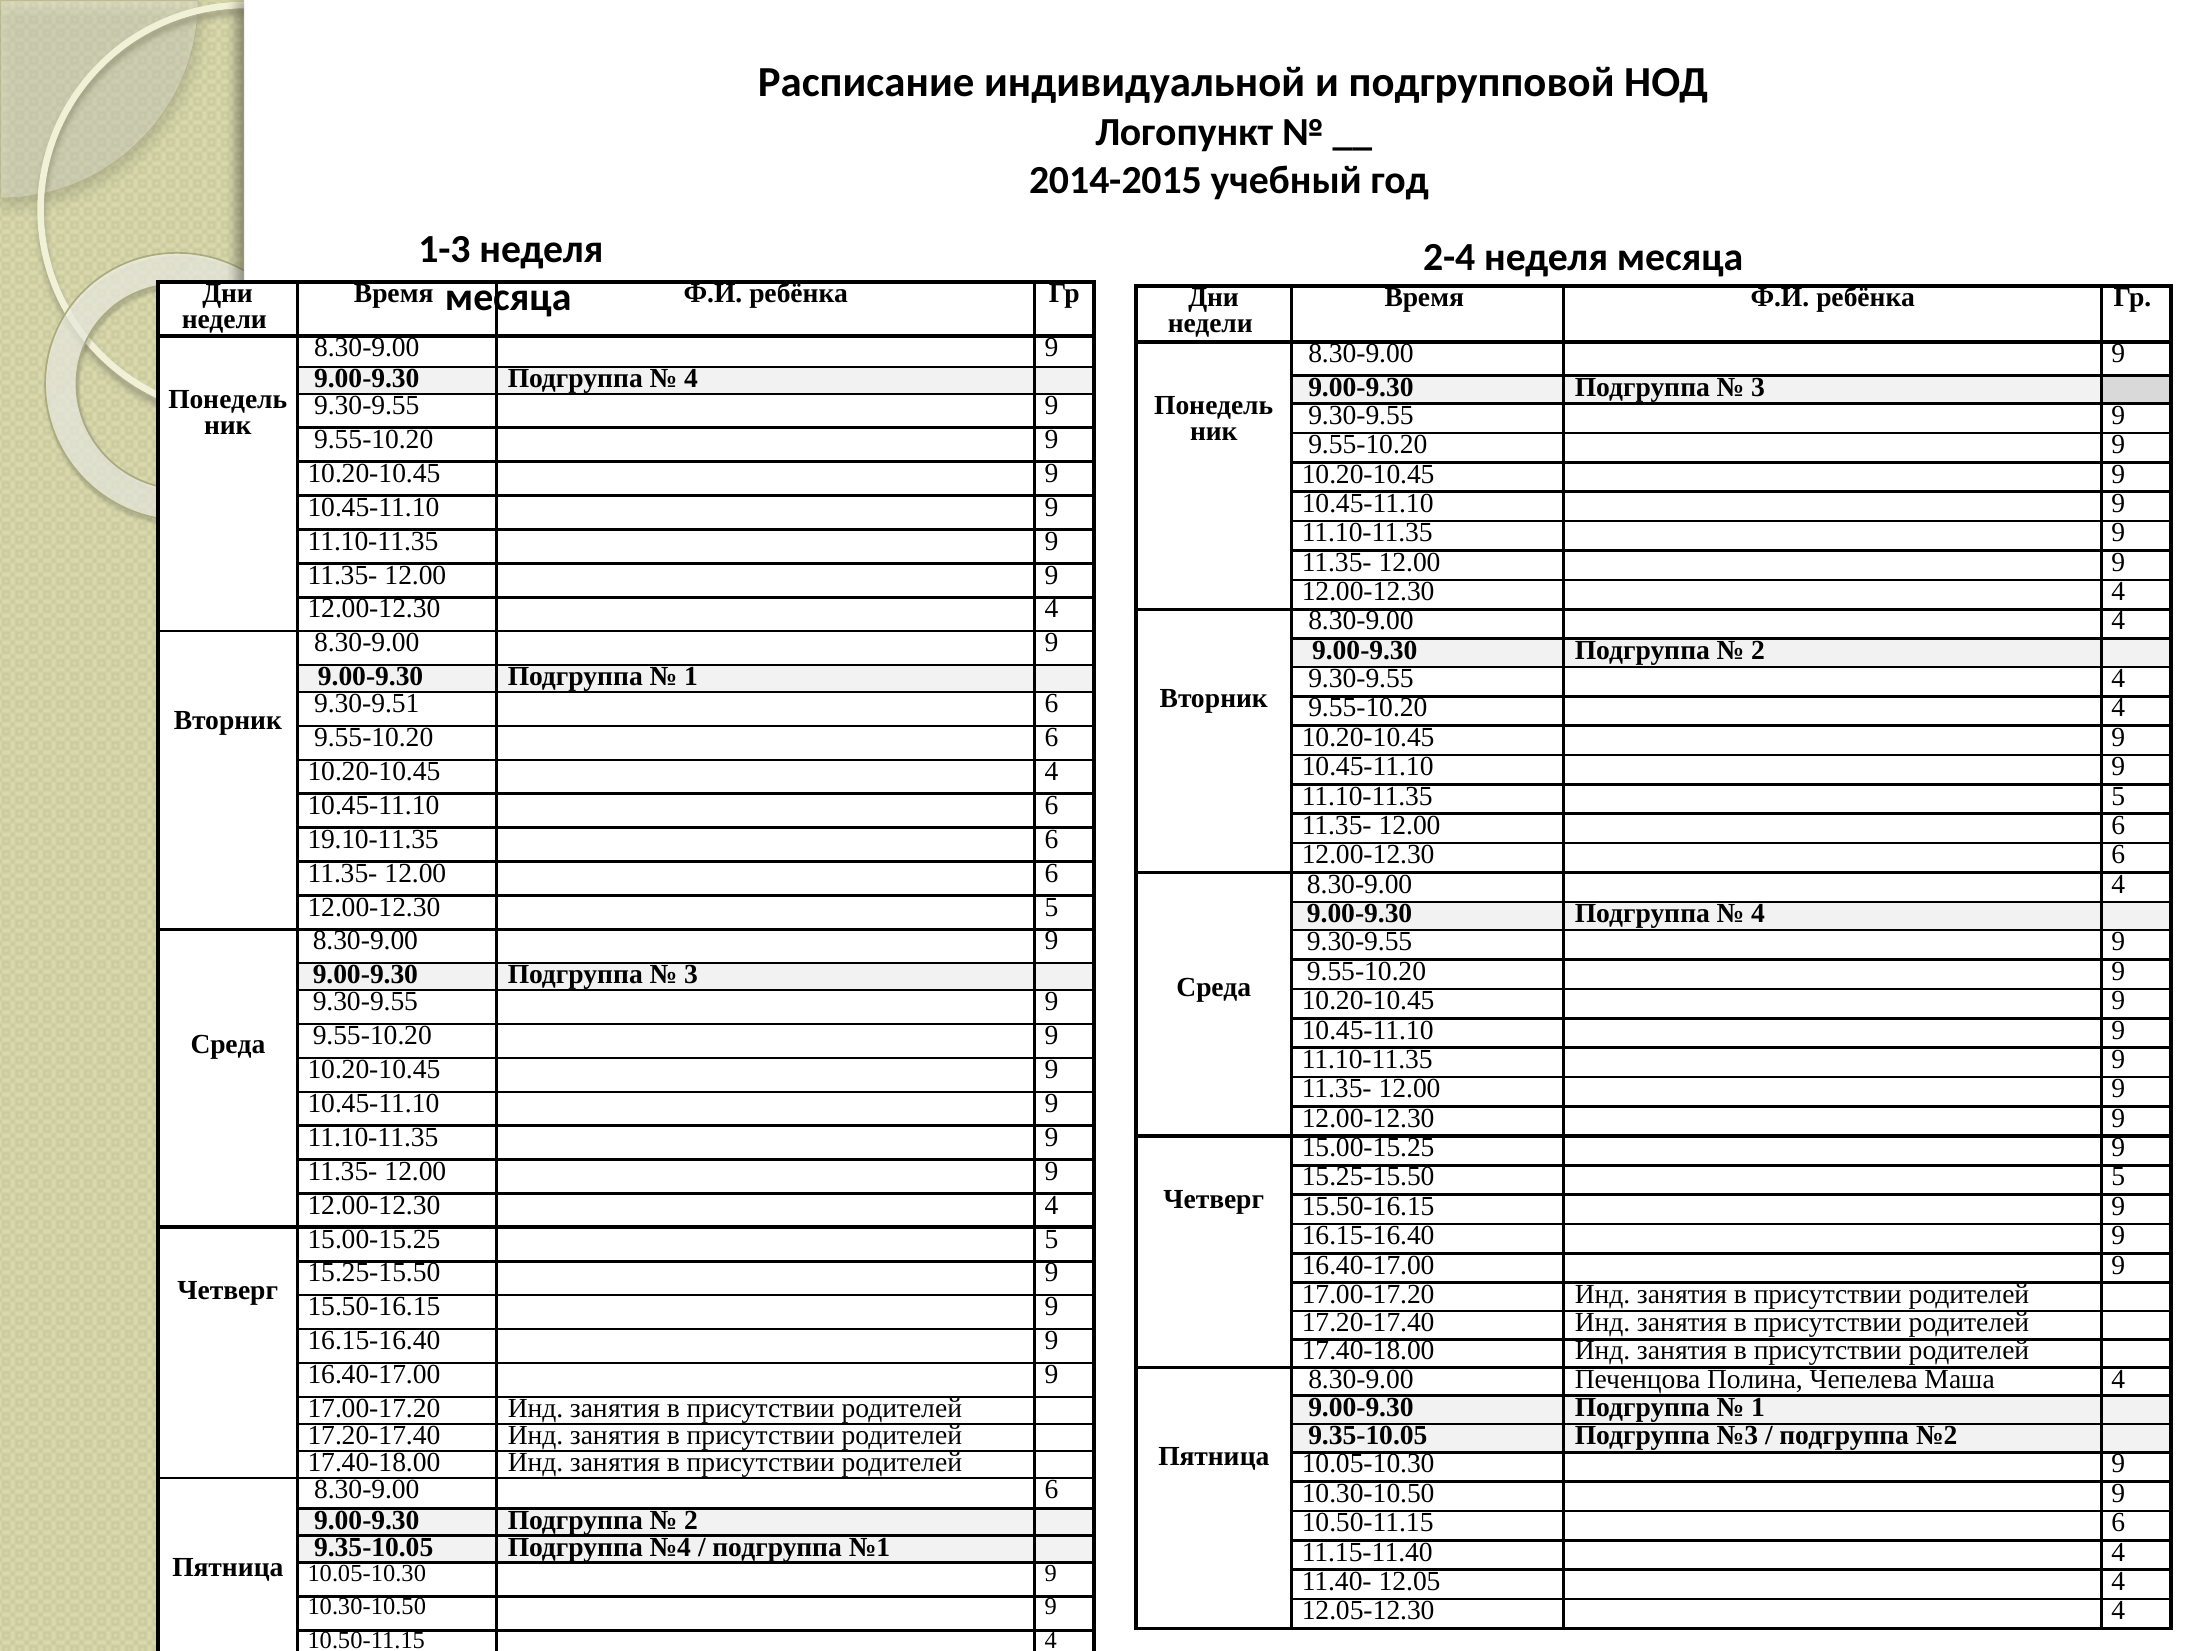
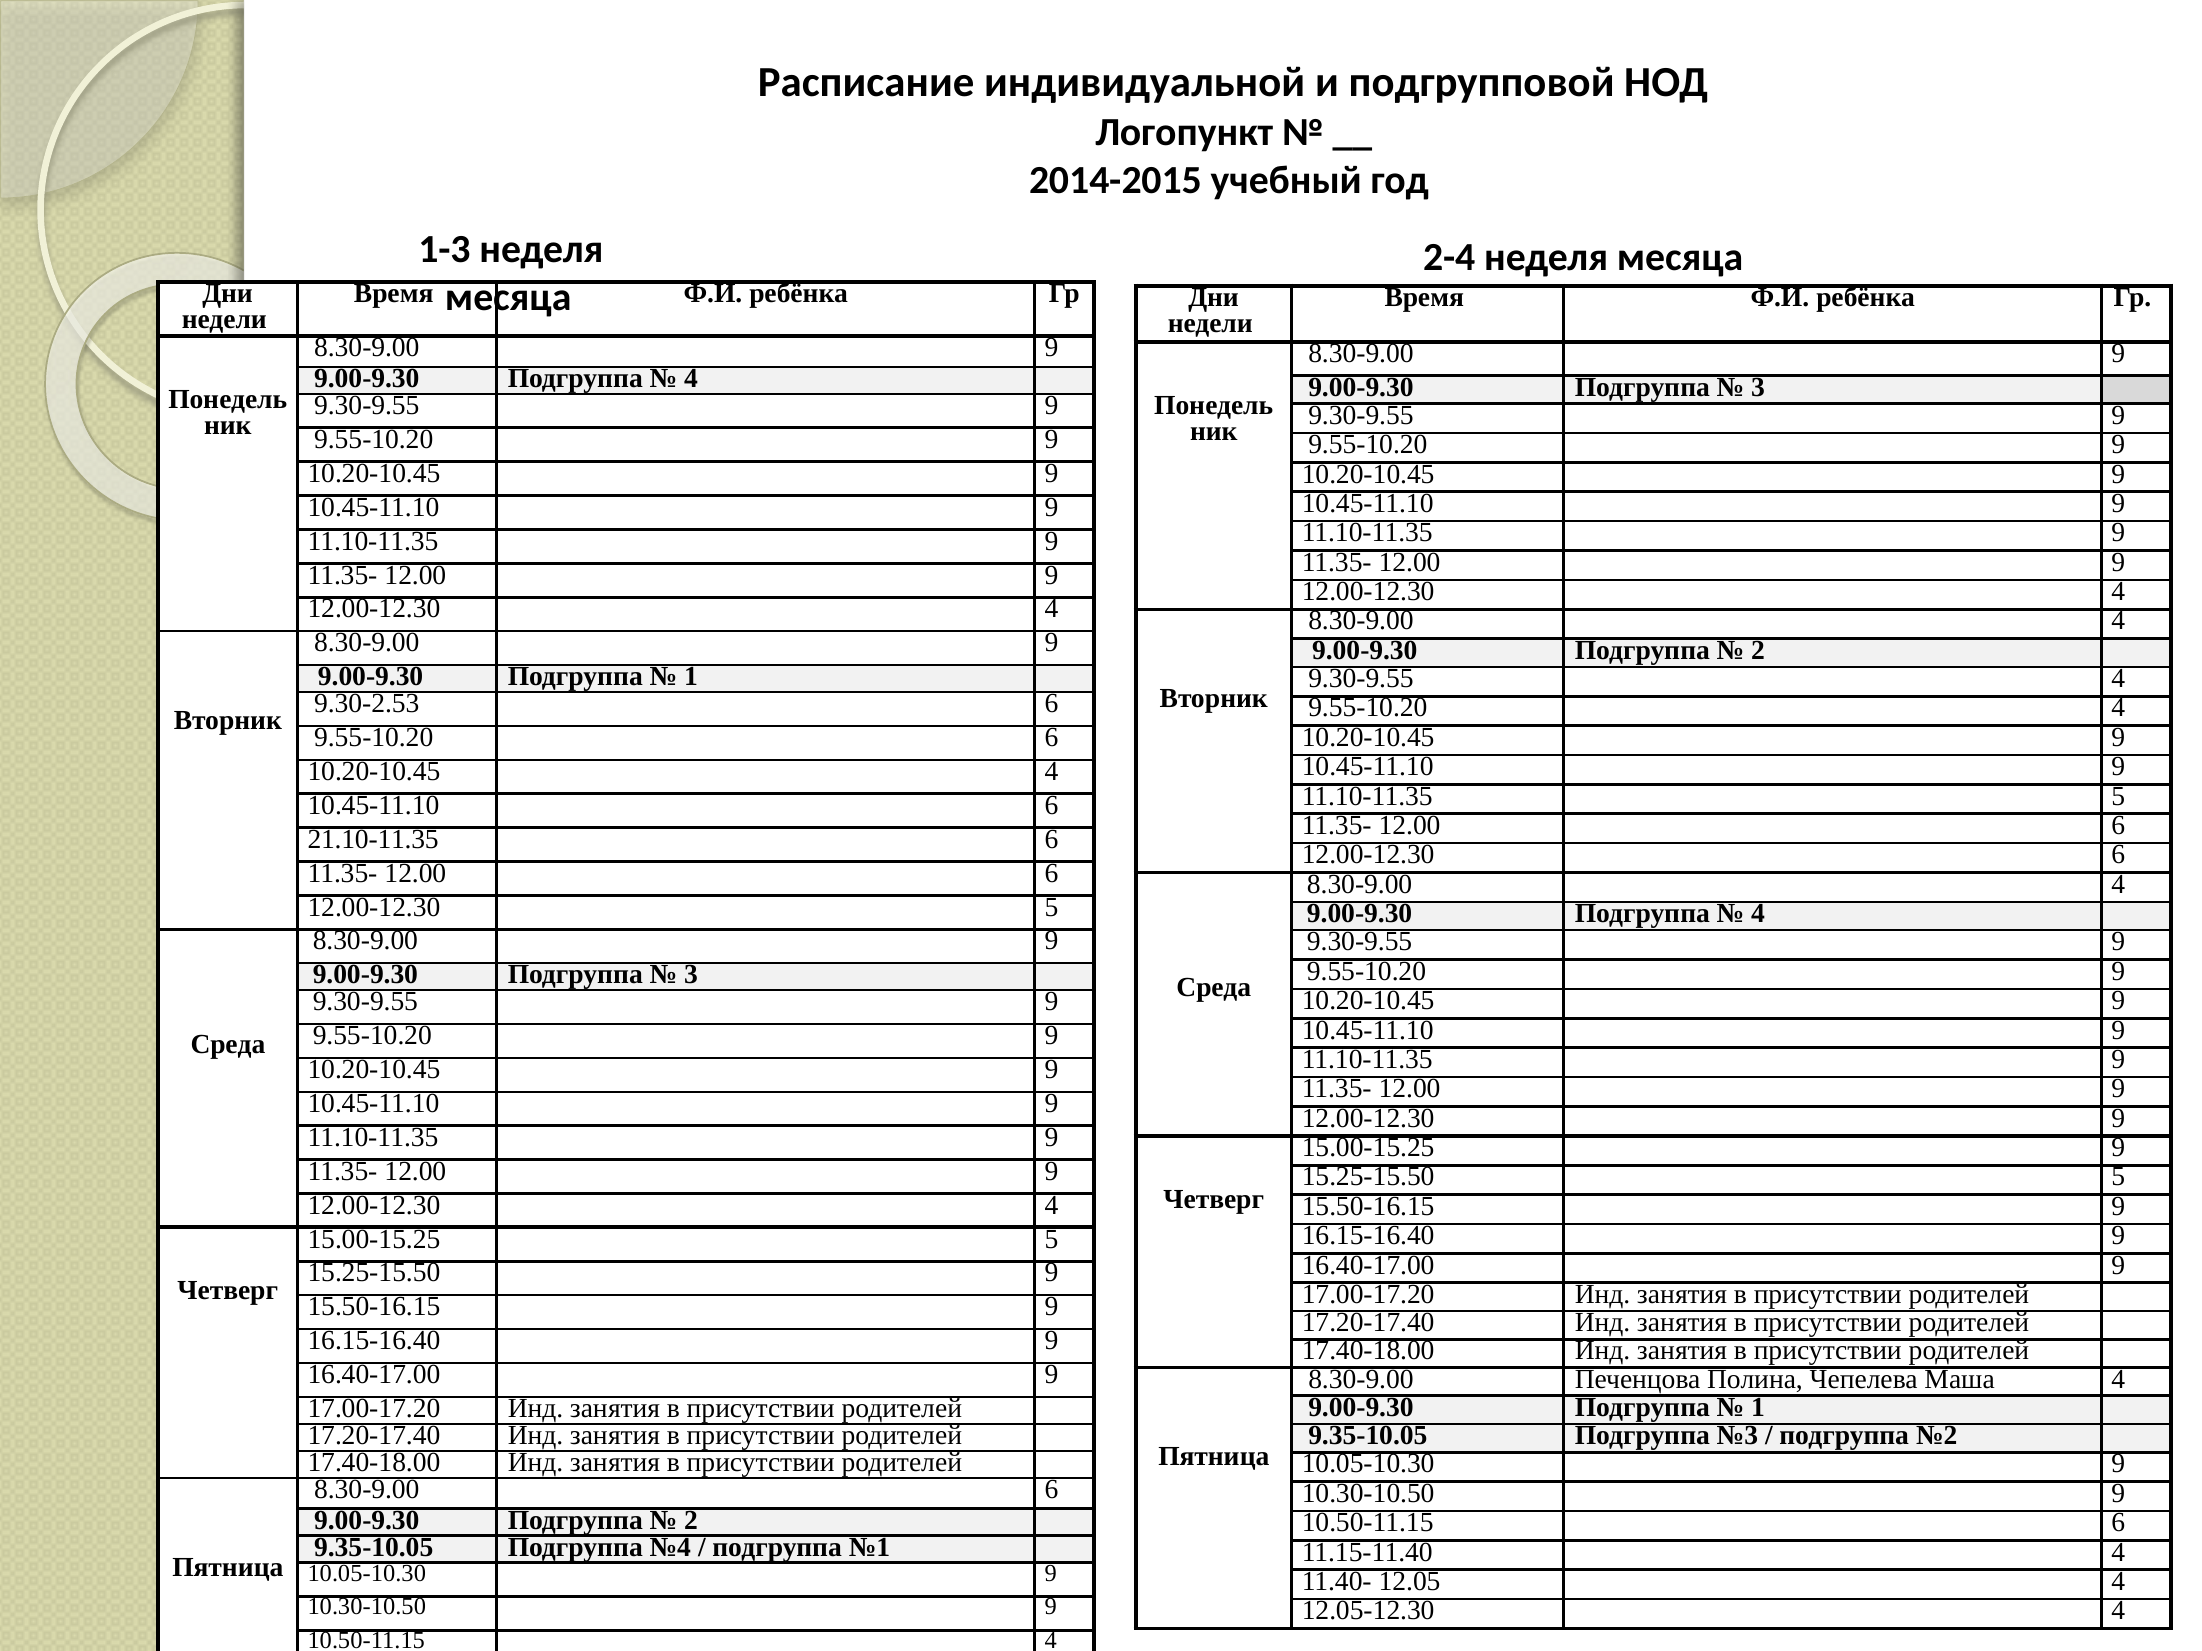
9.30-9.51: 9.30-9.51 -> 9.30-2.53
19.10-11.35: 19.10-11.35 -> 21.10-11.35
